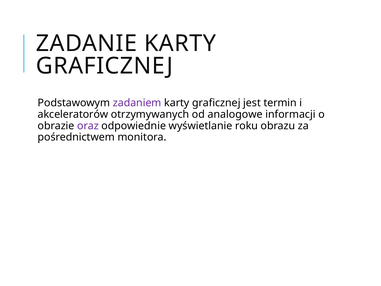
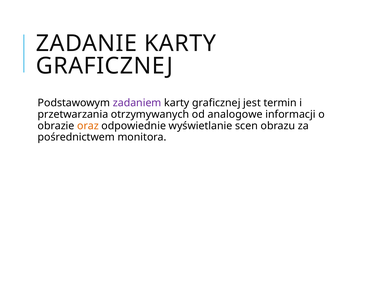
akceleratorów: akceleratorów -> przetwarzania
oraz colour: purple -> orange
roku: roku -> scen
